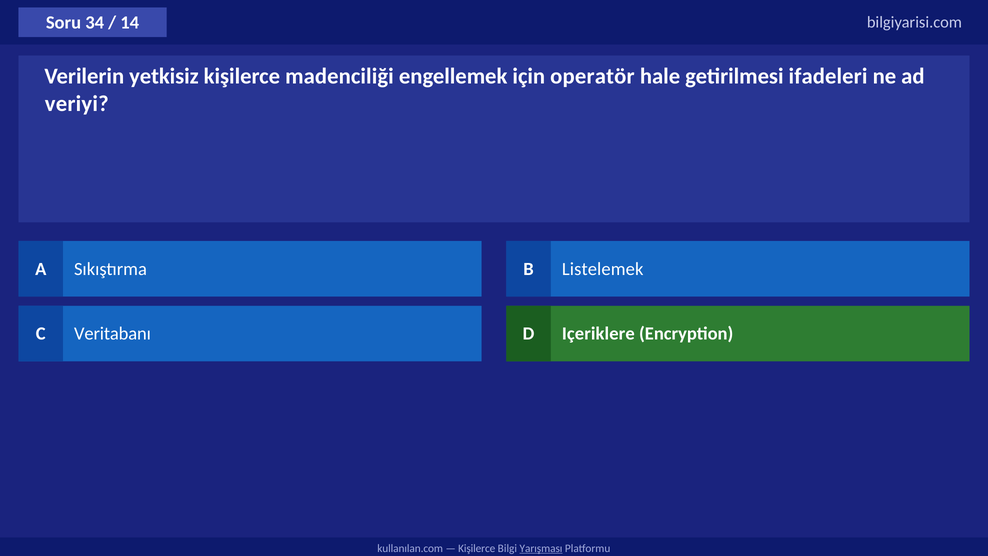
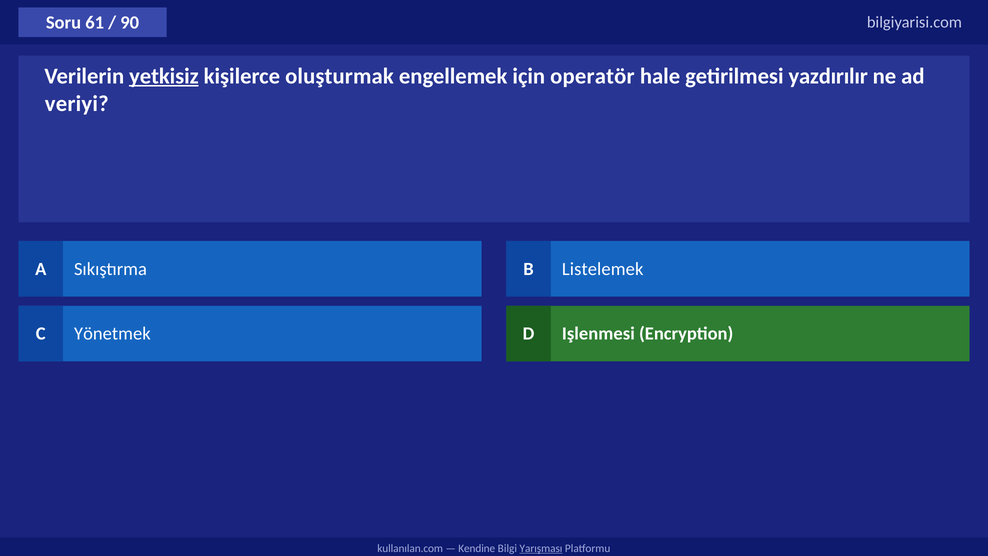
34: 34 -> 61
14: 14 -> 90
yetkisiz underline: none -> present
madenciliği: madenciliği -> oluşturmak
ifadeleri: ifadeleri -> yazdırılır
Veritabanı: Veritabanı -> Yönetmek
Içeriklere: Içeriklere -> Işlenmesi
Kişilerce at (477, 548): Kişilerce -> Kendine
